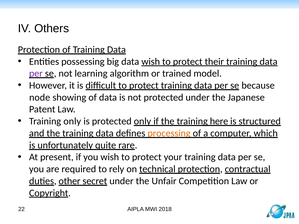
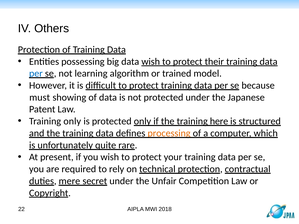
per at (36, 74) colour: purple -> blue
node: node -> must
other: other -> mere
